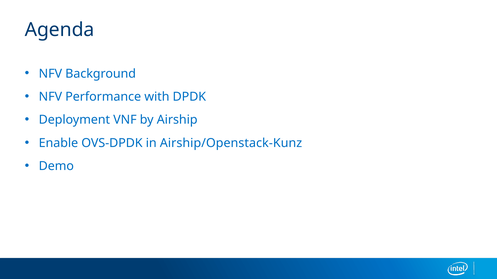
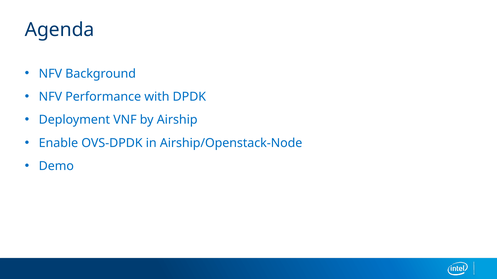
Airship/Openstack-Kunz: Airship/Openstack-Kunz -> Airship/Openstack-Node
